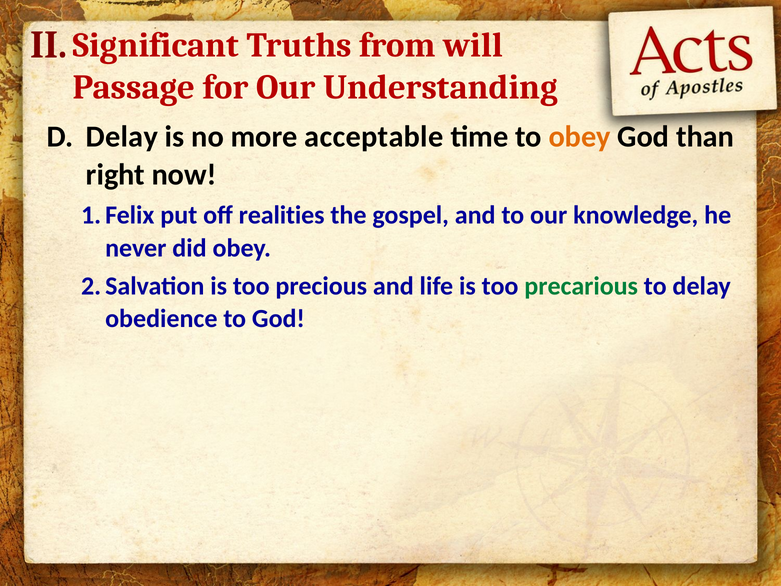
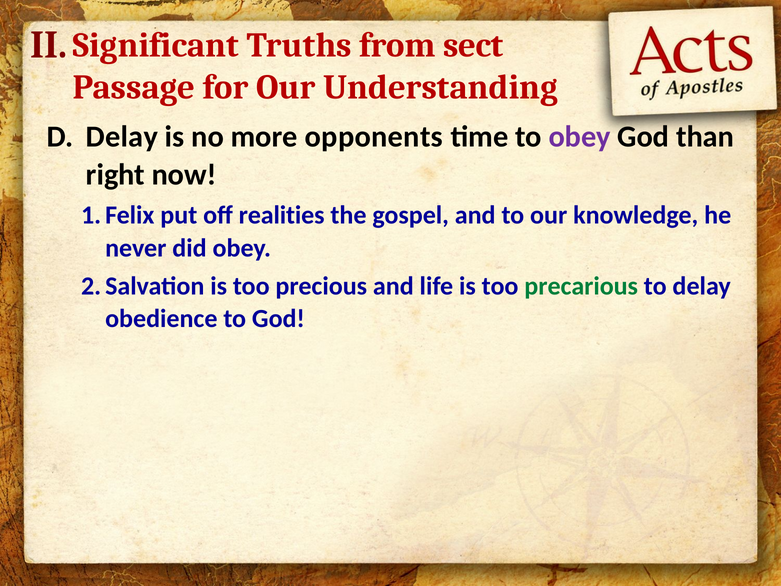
will: will -> sect
acceptable: acceptable -> opponents
obey at (580, 137) colour: orange -> purple
